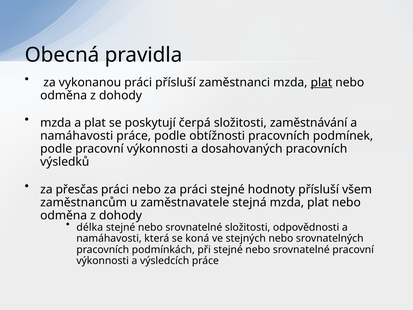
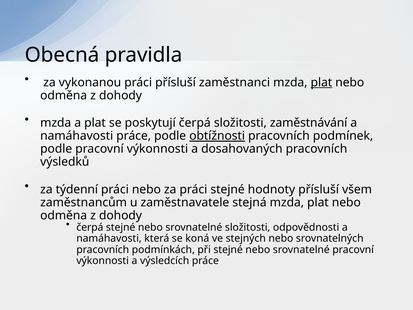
obtížnosti underline: none -> present
přesčas: přesčas -> týdenní
délka at (90, 227): délka -> čerpá
